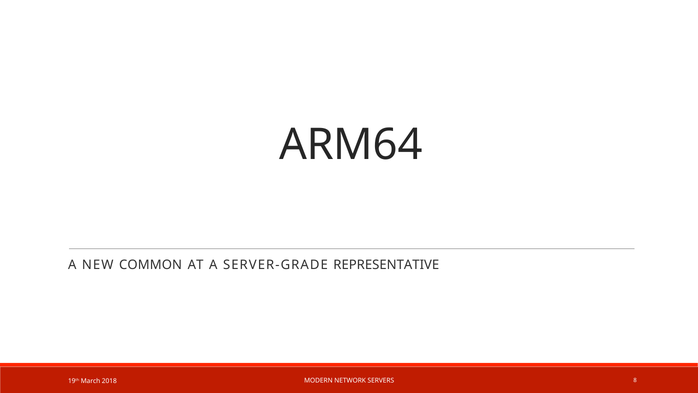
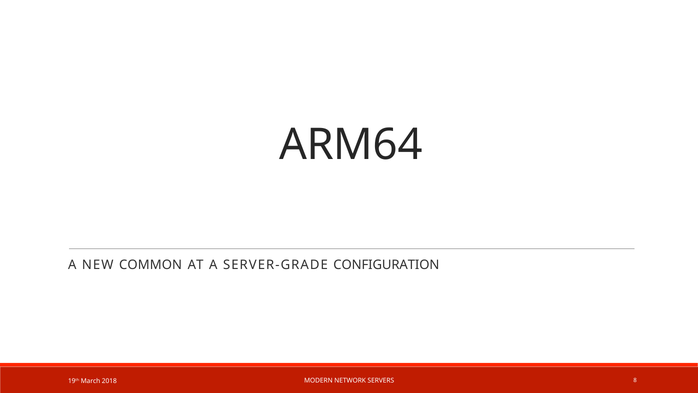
REPRESENTATIVE: REPRESENTATIVE -> CONFIGURATION
